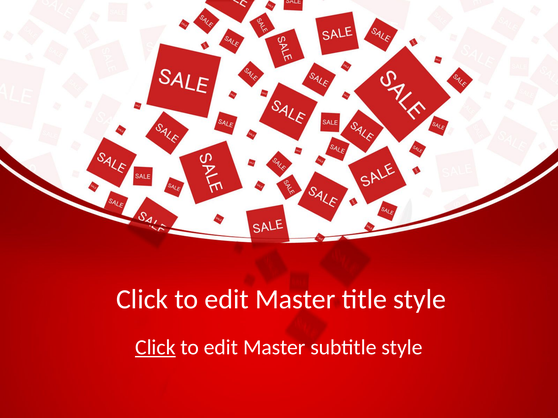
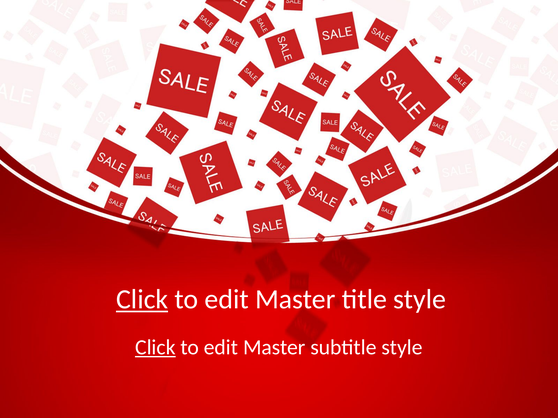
Click at (142, 300) underline: none -> present
